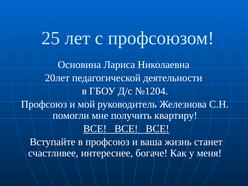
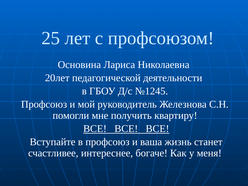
№1204: №1204 -> №1245
